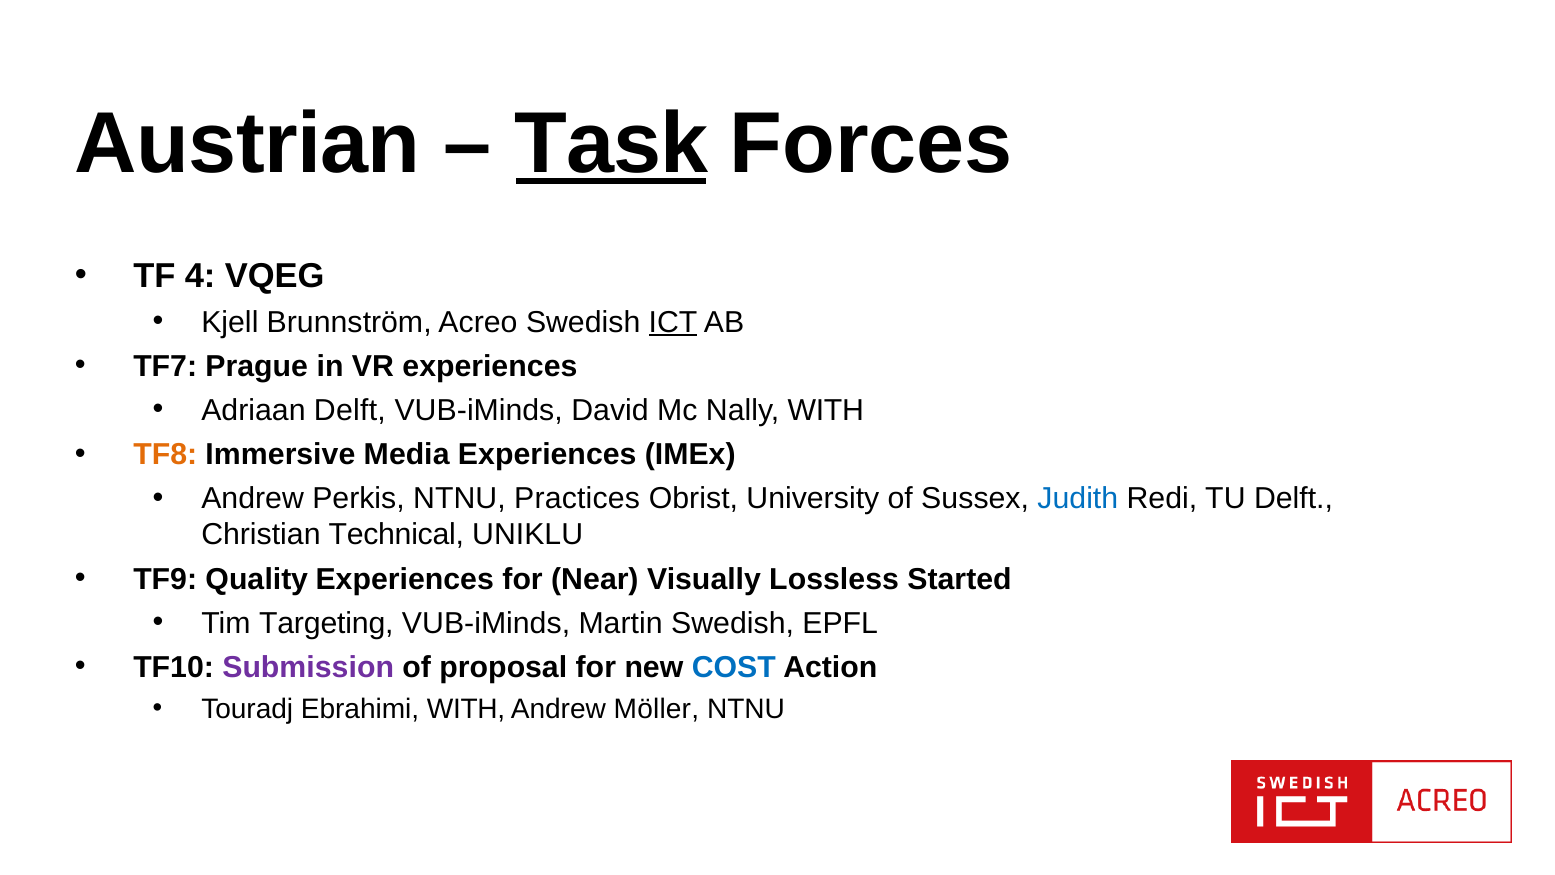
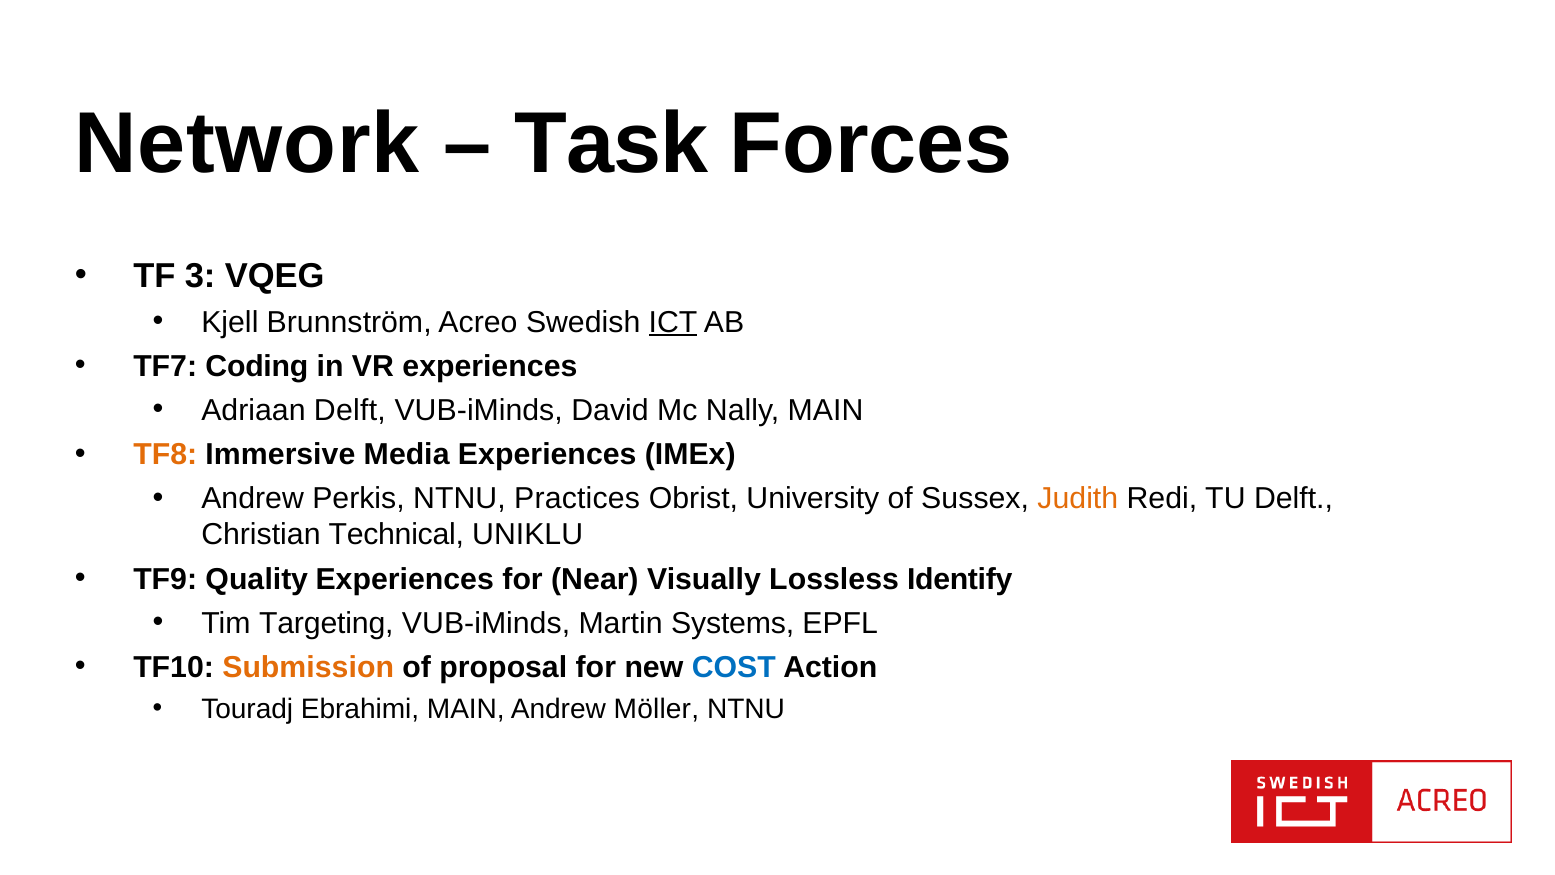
Austrian: Austrian -> Network
Task underline: present -> none
4: 4 -> 3
Prague: Prague -> Coding
Nally WITH: WITH -> MAIN
Judith colour: blue -> orange
Started: Started -> Identify
Martin Swedish: Swedish -> Systems
Submission colour: purple -> orange
Ebrahimi WITH: WITH -> MAIN
